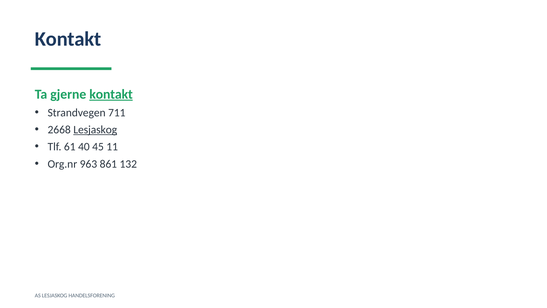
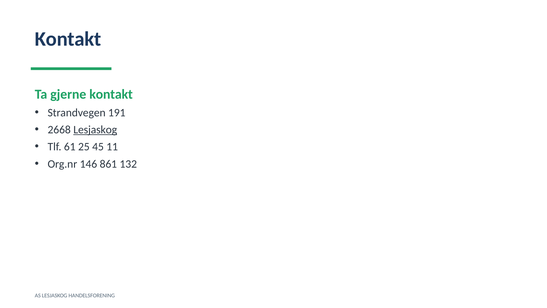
kontakt at (111, 94) underline: present -> none
711: 711 -> 191
40: 40 -> 25
963: 963 -> 146
